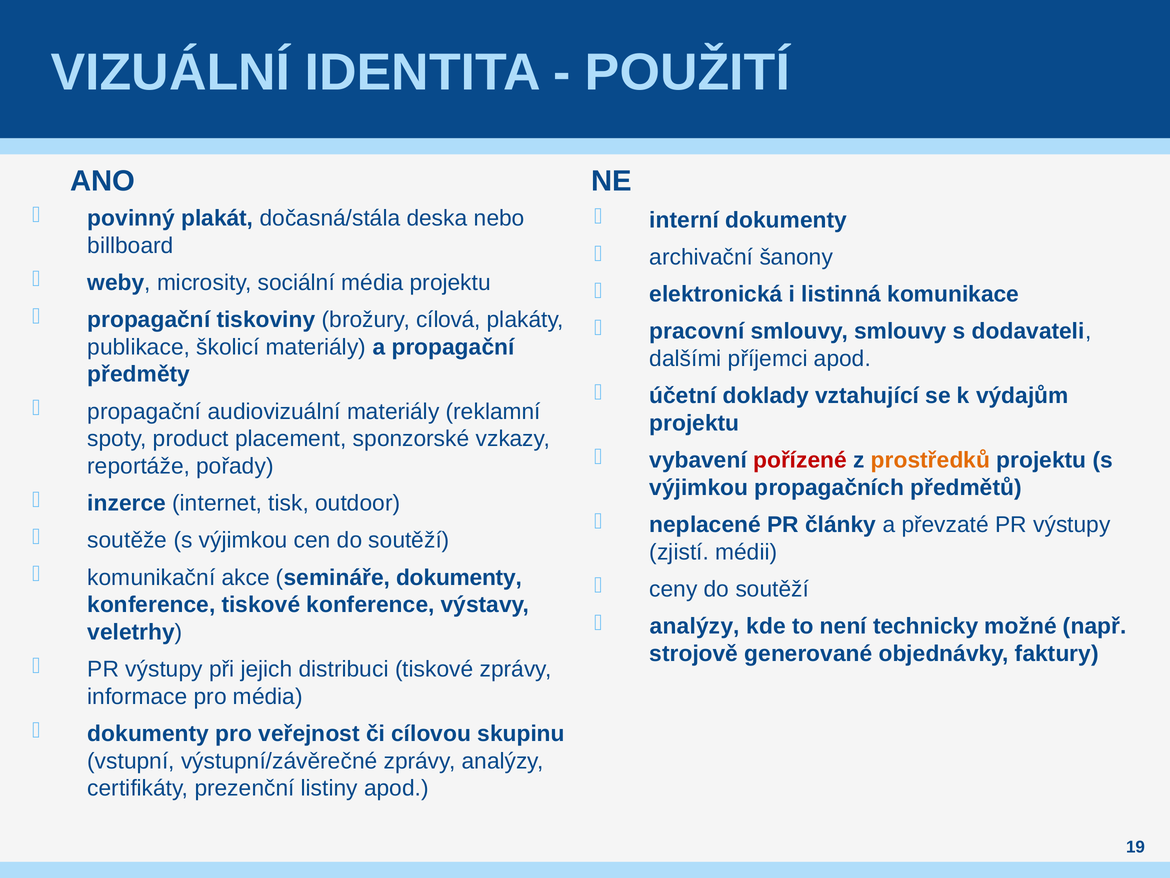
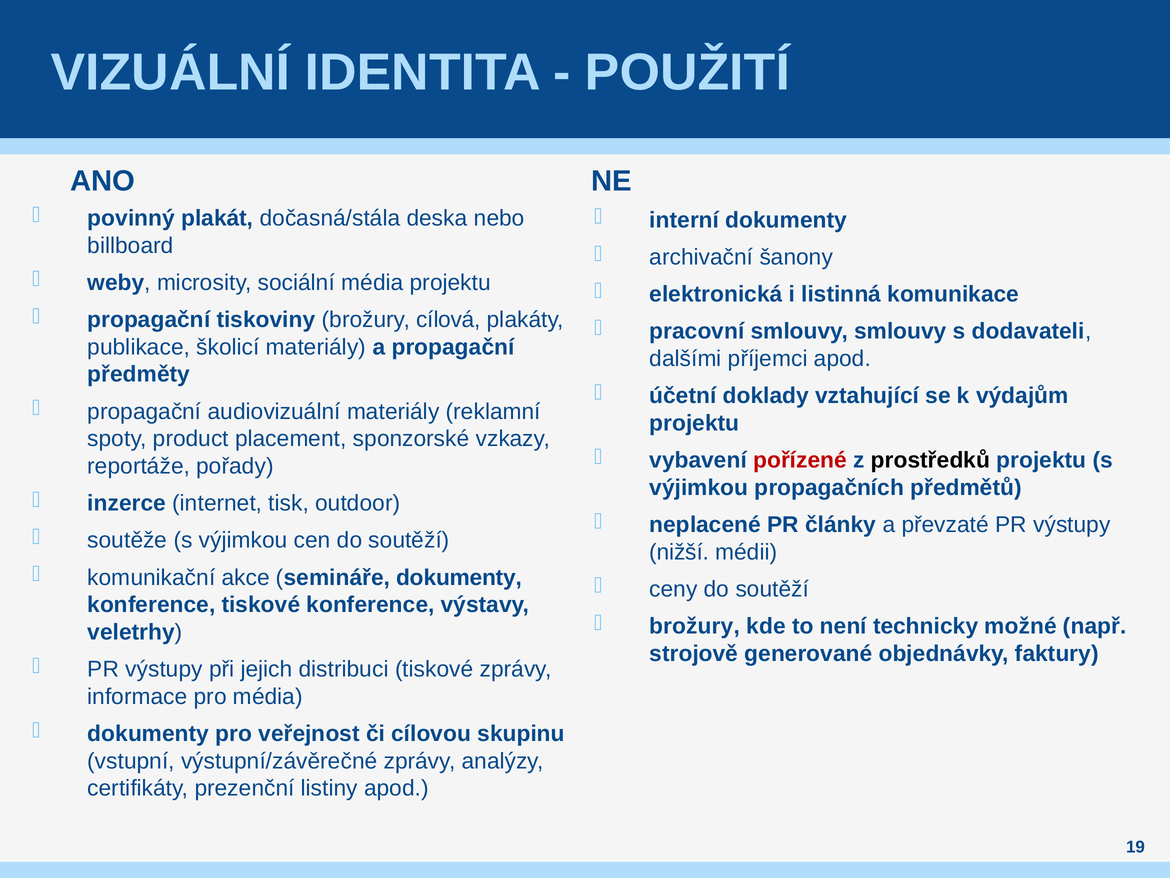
prostředků colour: orange -> black
zjistí: zjistí -> nižší
analýzy at (695, 626): analýzy -> brožury
